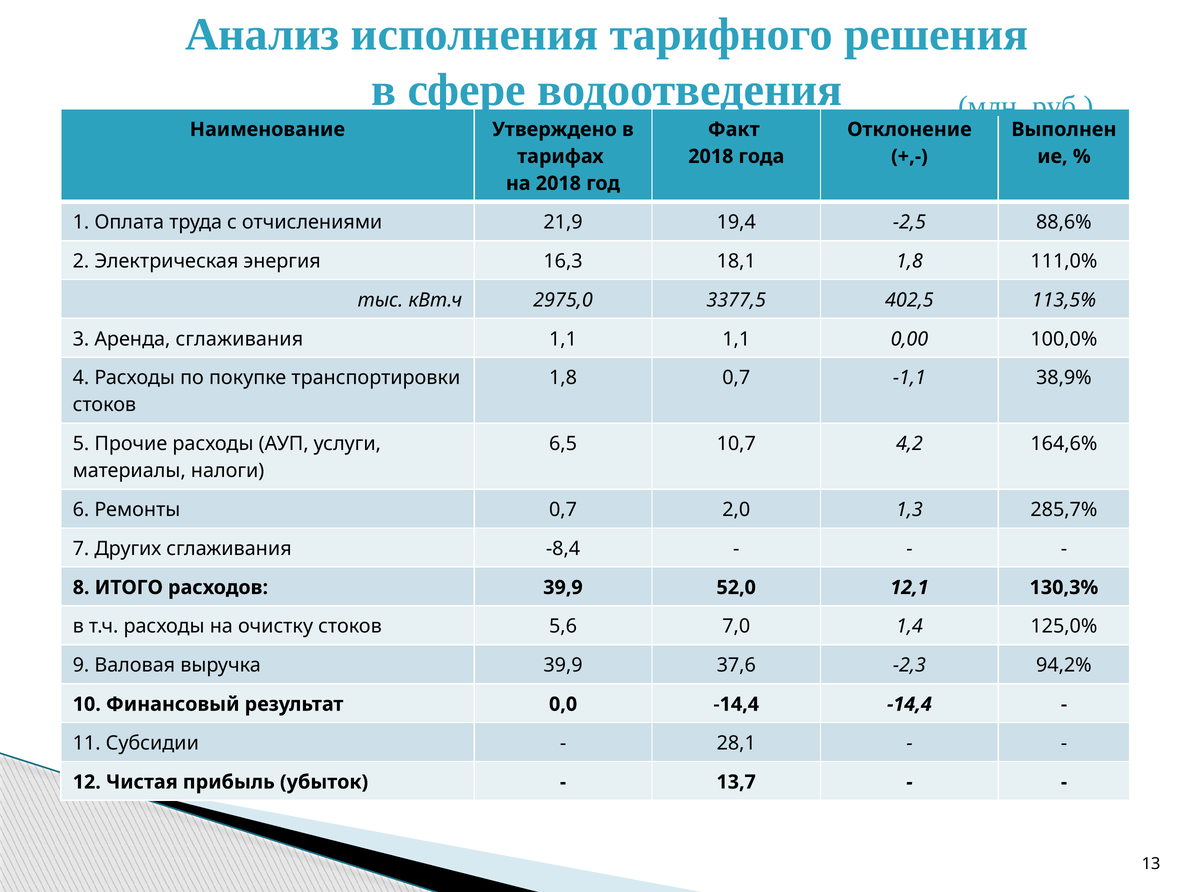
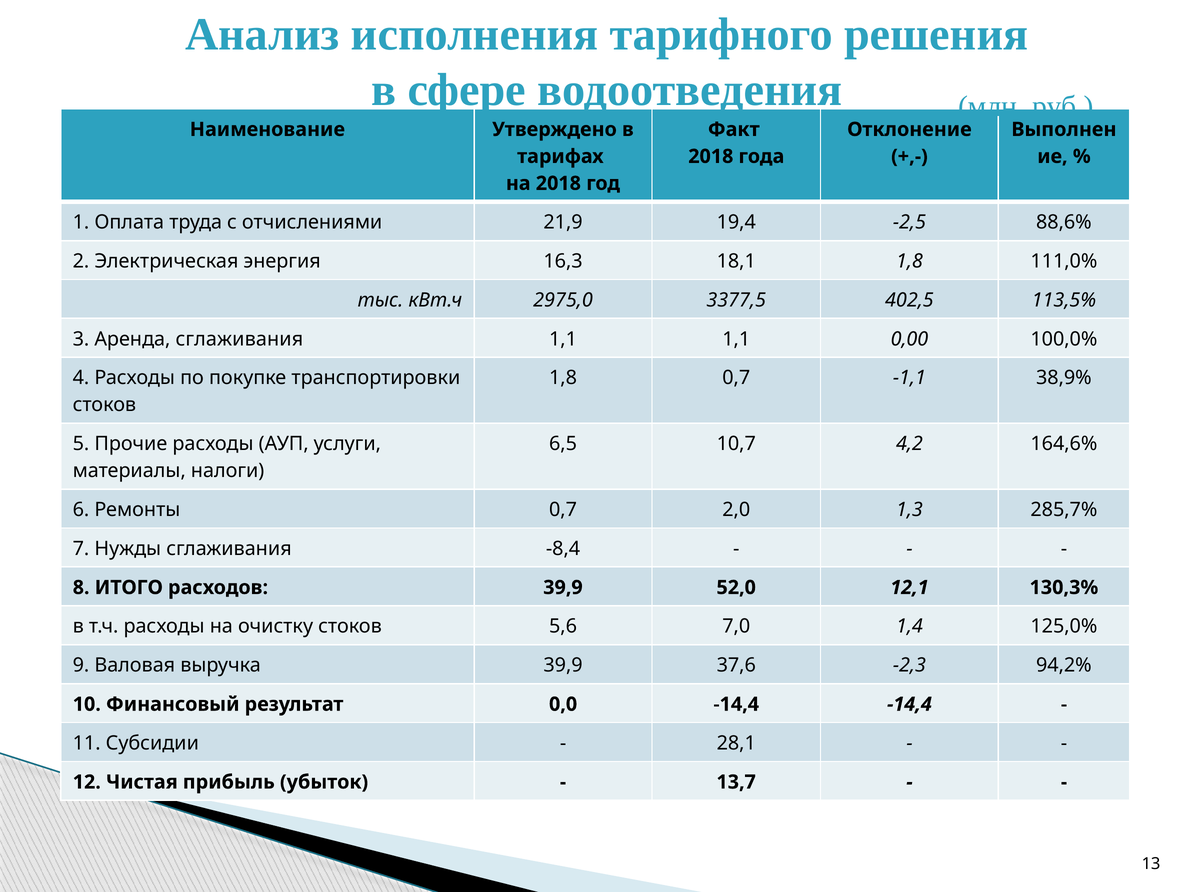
Других: Других -> Нужды
